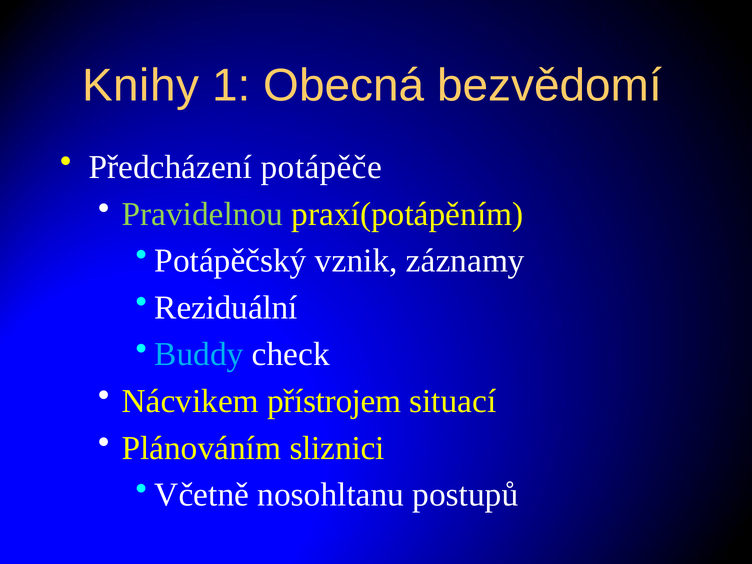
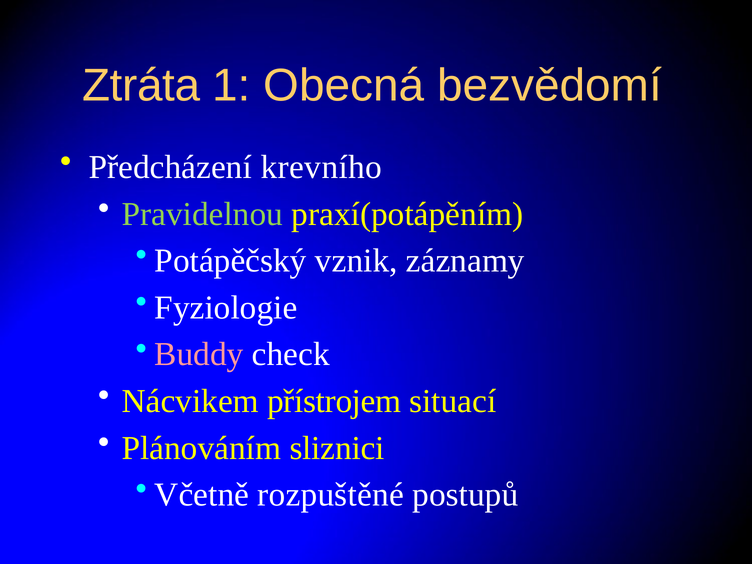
Knihy: Knihy -> Ztráta
potápěče: potápěče -> krevního
Reziduální: Reziduální -> Fyziologie
Buddy colour: light blue -> pink
nosohltanu: nosohltanu -> rozpuštěné
